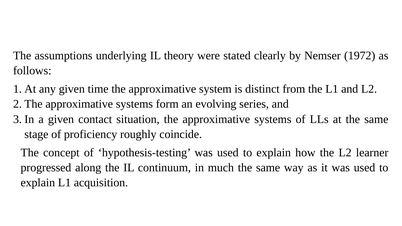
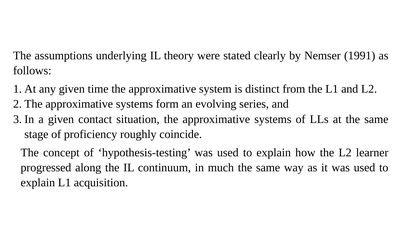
1972: 1972 -> 1991
